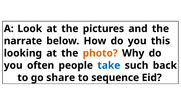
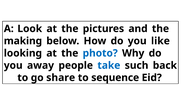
narrate: narrate -> making
this: this -> like
photo colour: orange -> blue
often: often -> away
